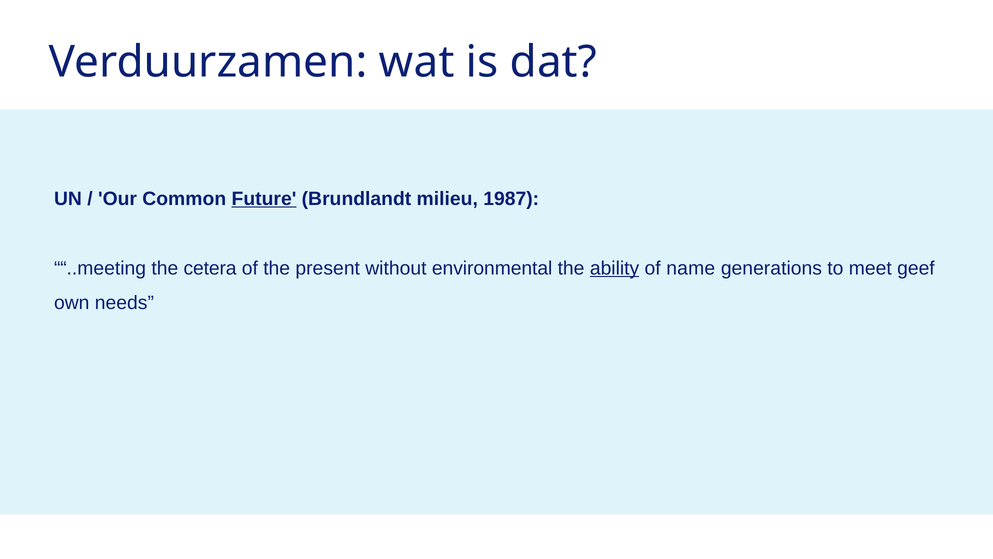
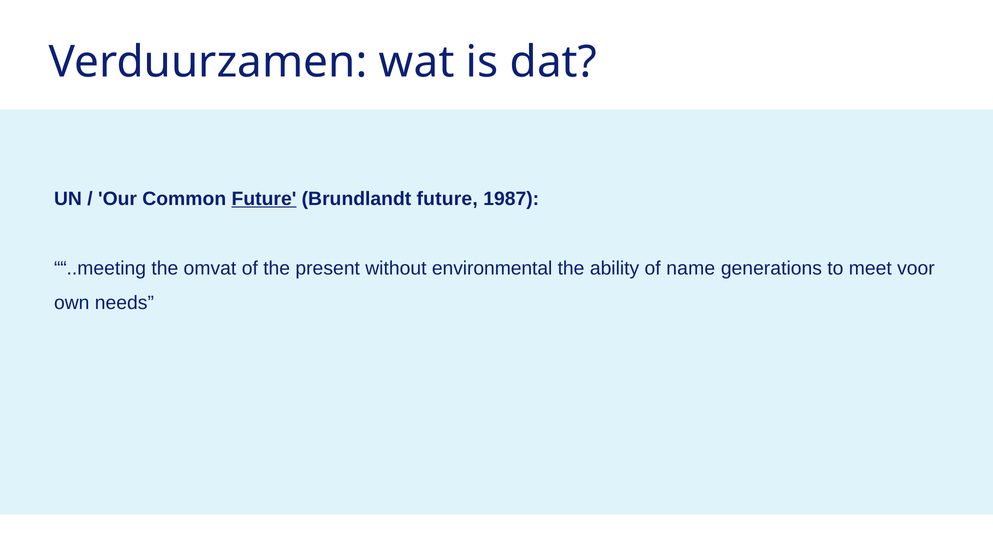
Brundlandt milieu: milieu -> future
cetera: cetera -> omvat
ability underline: present -> none
geef: geef -> voor
